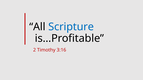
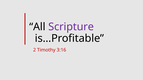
Scripture colour: blue -> purple
